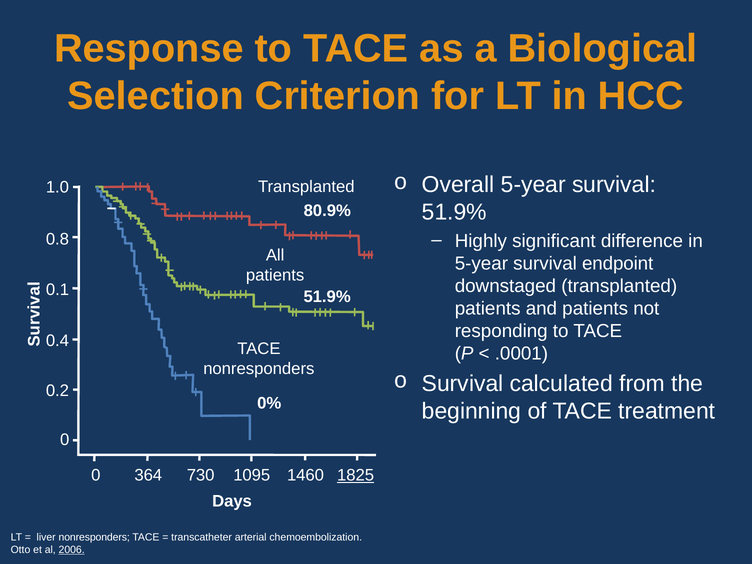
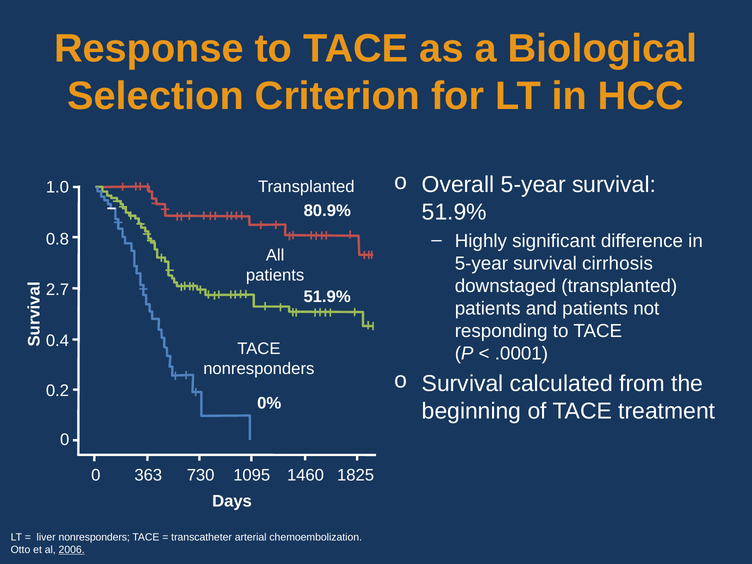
endpoint: endpoint -> cirrhosis
0.1: 0.1 -> 2.7
364: 364 -> 363
1825 underline: present -> none
